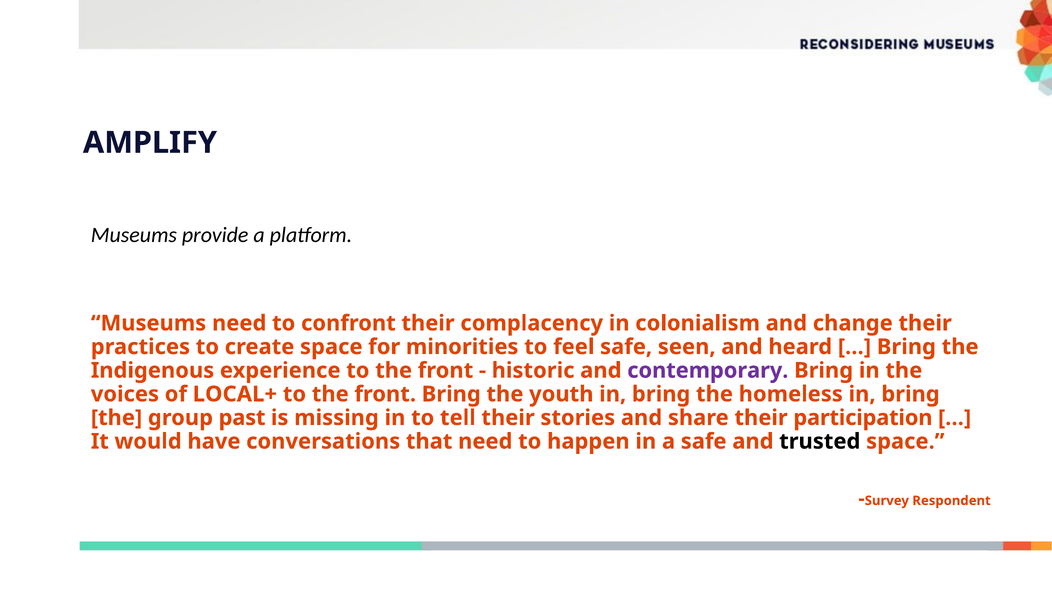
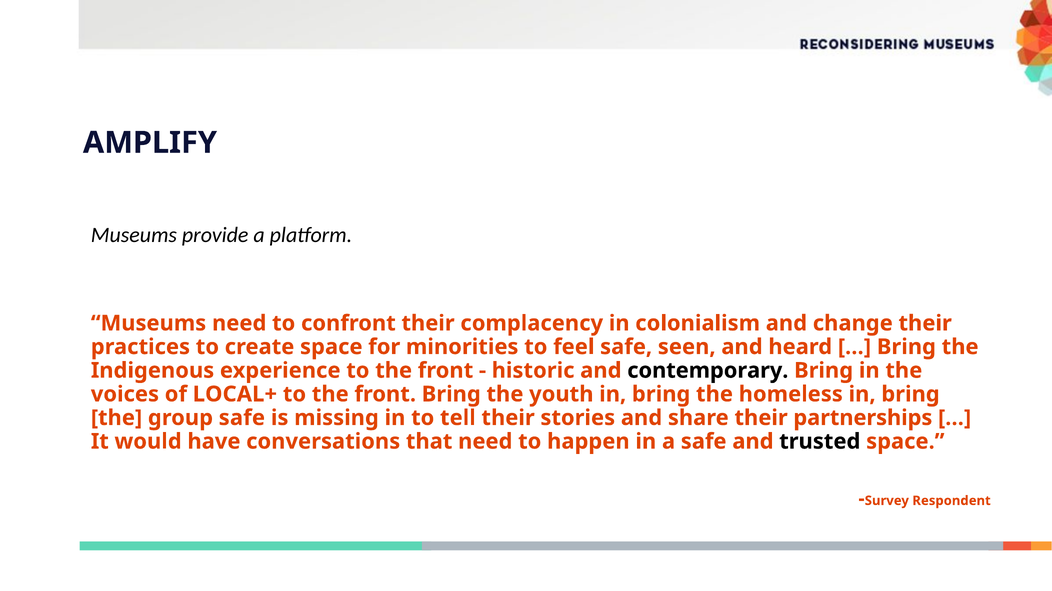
contemporary colour: purple -> black
group past: past -> safe
participation: participation -> partnerships
